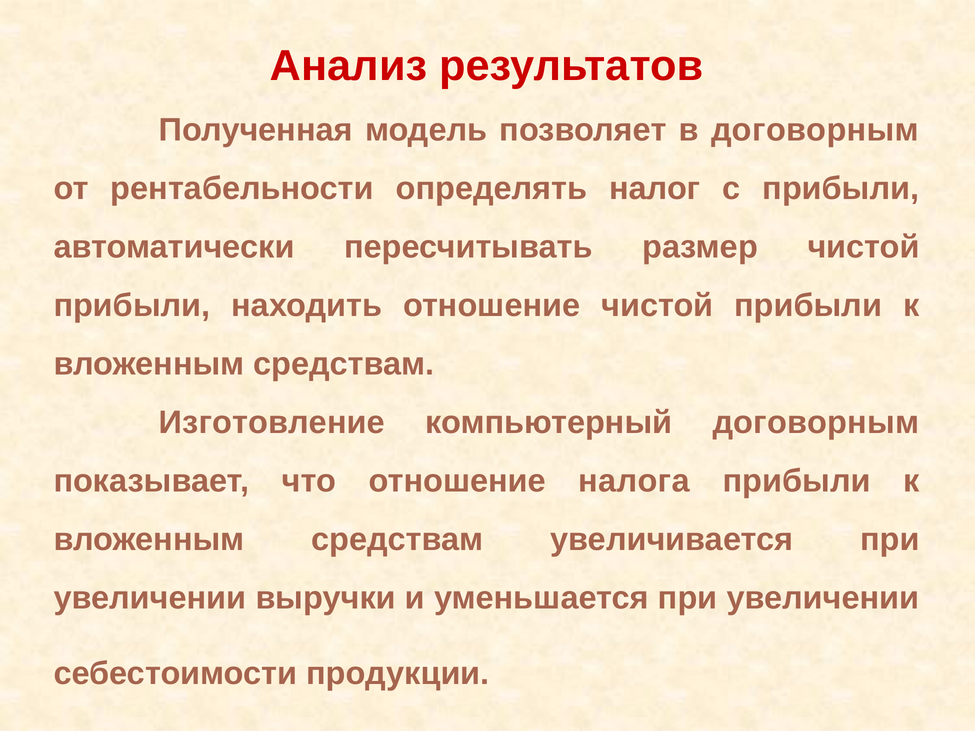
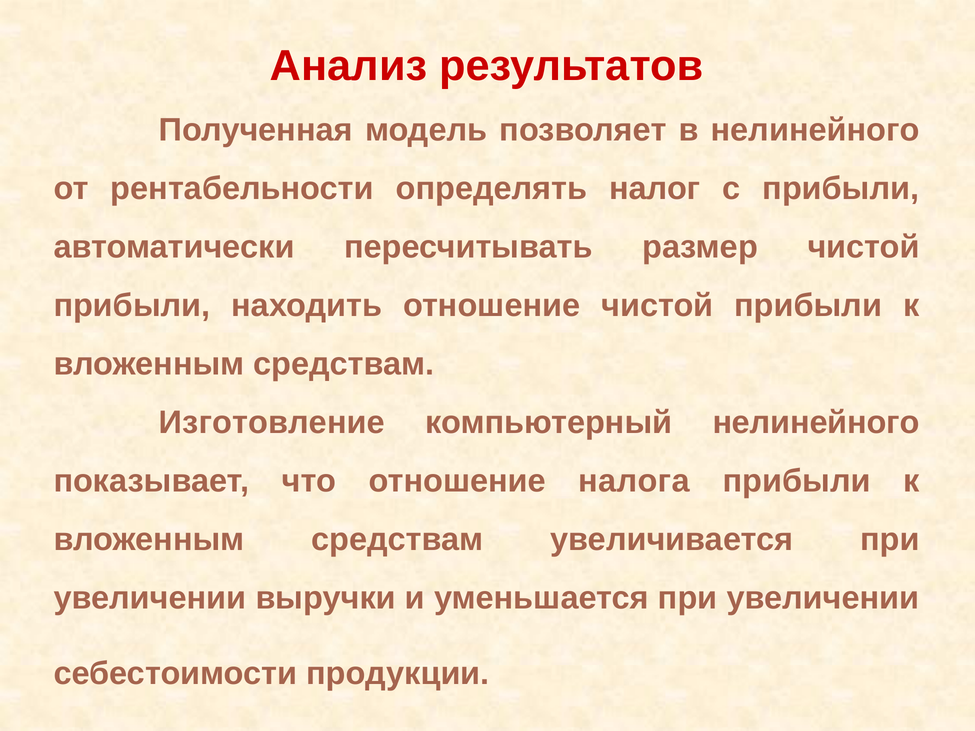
в договорным: договорным -> нелинейного
компьютерный договорным: договорным -> нелинейного
